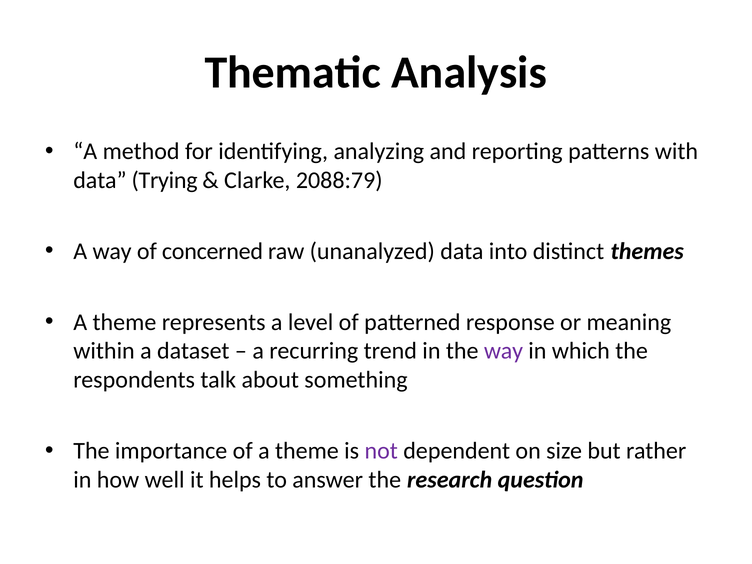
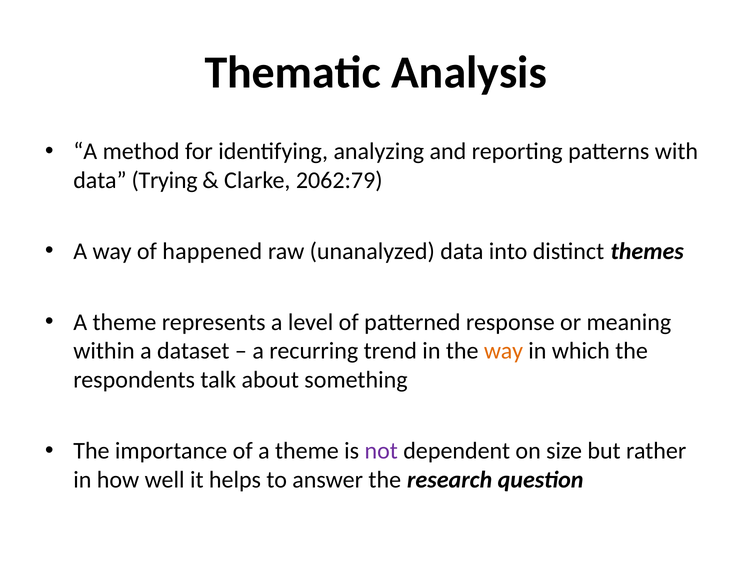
2088:79: 2088:79 -> 2062:79
concerned: concerned -> happened
way at (503, 351) colour: purple -> orange
